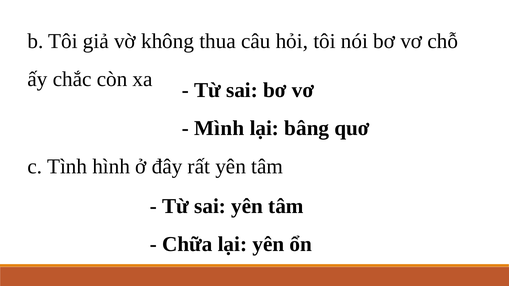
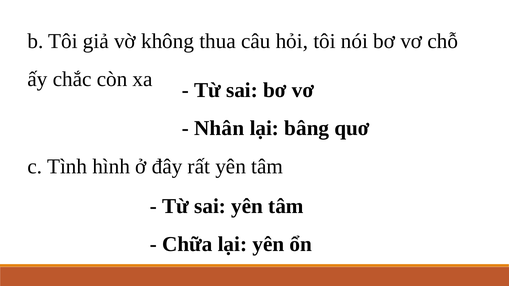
Mình: Mình -> Nhân
